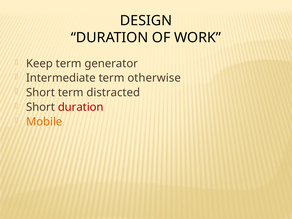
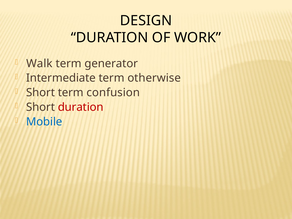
Keep: Keep -> Walk
distracted: distracted -> confusion
Mobile colour: orange -> blue
